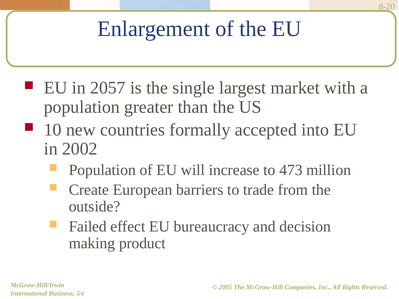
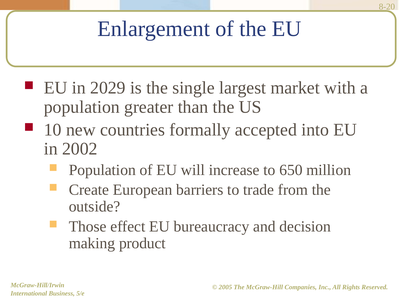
2057: 2057 -> 2029
473: 473 -> 650
Failed: Failed -> Those
